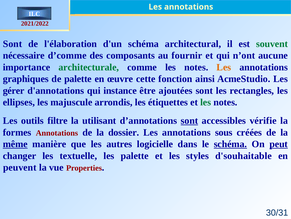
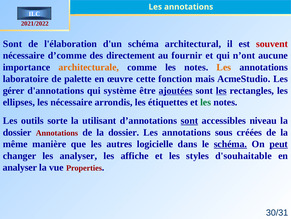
souvent colour: green -> red
composants: composants -> directement
architecturale colour: green -> orange
graphiques: graphiques -> laboratoire
ainsi: ainsi -> mais
instance: instance -> système
ajoutées underline: none -> present
les at (221, 90) underline: none -> present
les majuscule: majuscule -> nécessaire
filtre: filtre -> sorte
vérifie: vérifie -> niveau
formes at (17, 132): formes -> dossier
même underline: present -> none
les textuelle: textuelle -> analyser
les palette: palette -> affiche
peuvent at (20, 167): peuvent -> analyser
